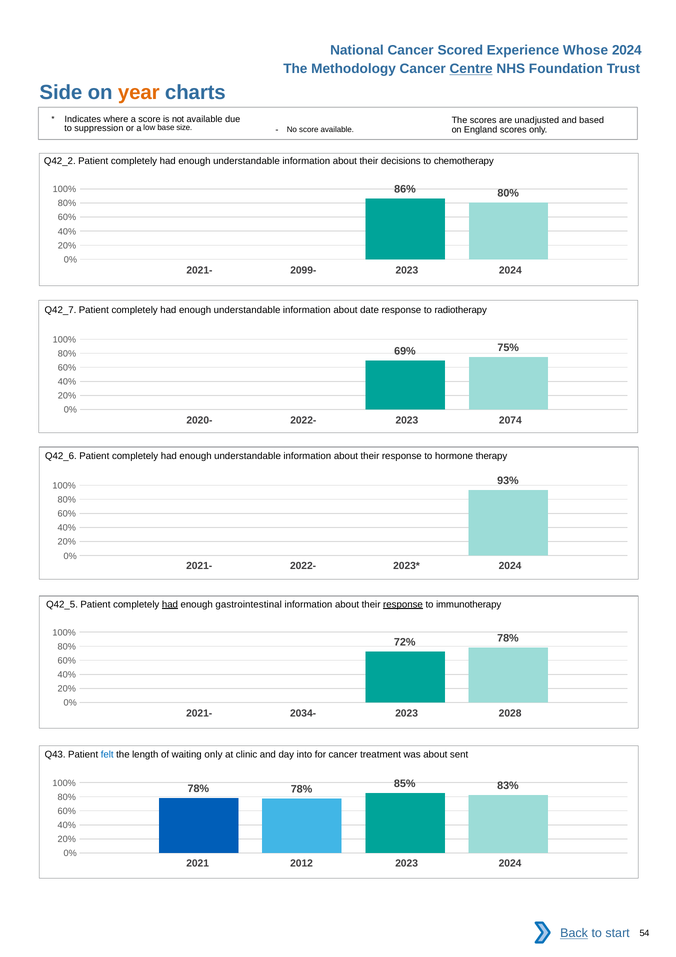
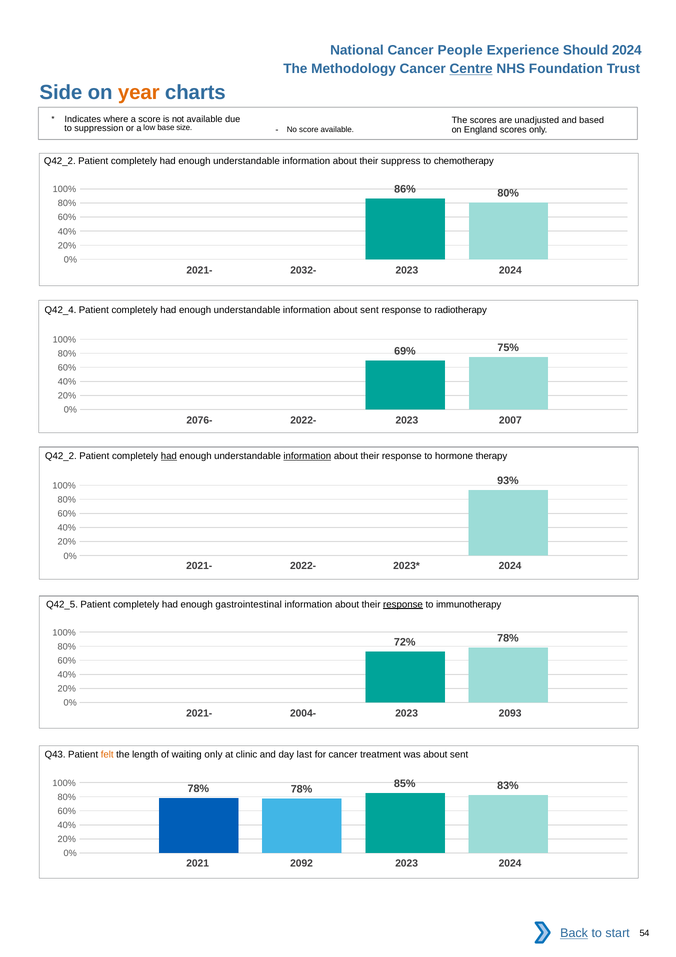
Scored: Scored -> People
Whose: Whose -> Should
decisions: decisions -> suppress
2099-: 2099- -> 2032-
Q42_7: Q42_7 -> Q42_4
information about date: date -> sent
2020-: 2020- -> 2076-
2074: 2074 -> 2007
Q42_6 at (61, 456): Q42_6 -> Q42_2
had at (169, 456) underline: none -> present
information at (307, 456) underline: none -> present
had at (170, 604) underline: present -> none
2034-: 2034- -> 2004-
2028: 2028 -> 2093
felt colour: blue -> orange
into: into -> last
2012: 2012 -> 2092
